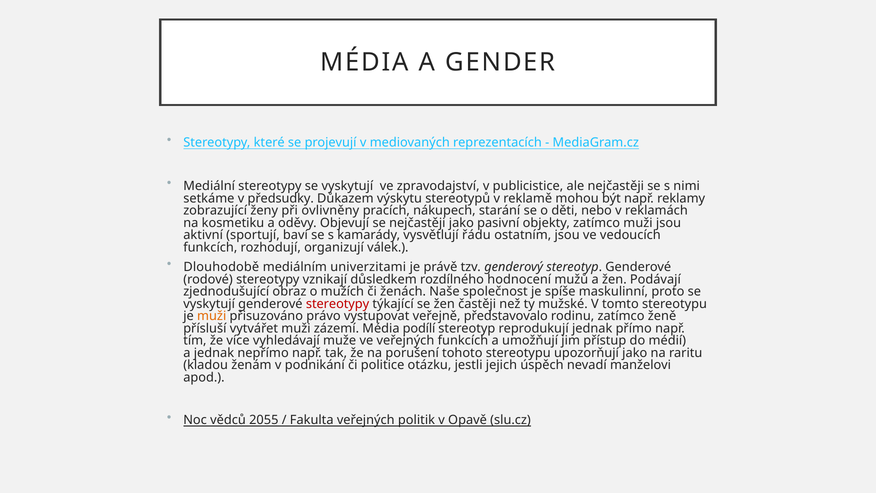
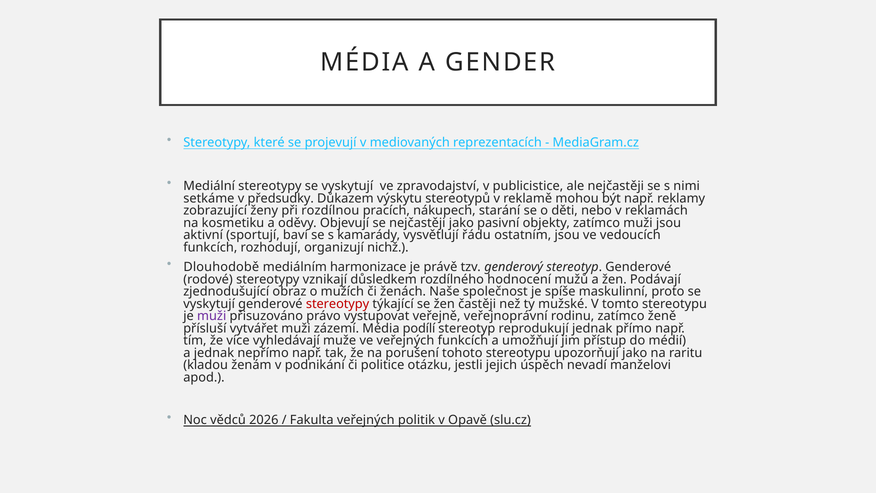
ovlivněny: ovlivněny -> rozdílnou
válek: válek -> nichž
univerzitami: univerzitami -> harmonizace
muži at (212, 316) colour: orange -> purple
představovalo: představovalo -> veřejnoprávní
2055: 2055 -> 2026
